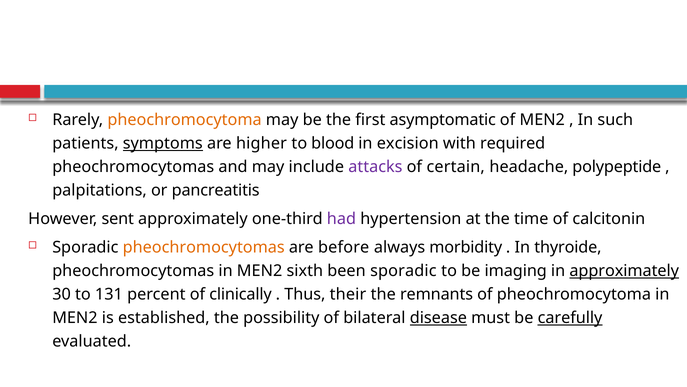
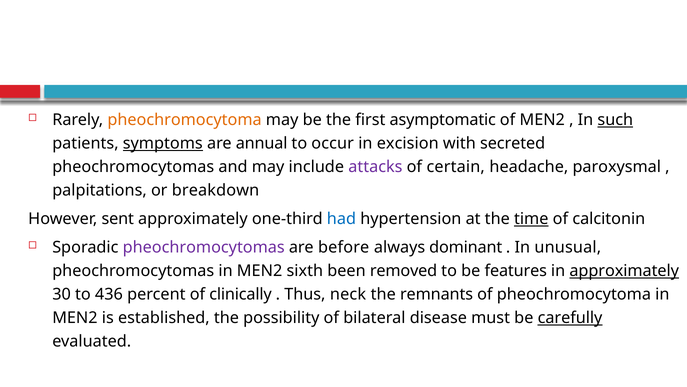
such underline: none -> present
higher: higher -> annual
blood: blood -> occur
required: required -> secreted
polypeptide: polypeptide -> paroxysmal
pancreatitis: pancreatitis -> breakdown
had colour: purple -> blue
time underline: none -> present
pheochromocytomas at (204, 247) colour: orange -> purple
morbidity: morbidity -> dominant
thyroide: thyroide -> unusual
been sporadic: sporadic -> removed
imaging: imaging -> features
131: 131 -> 436
their: their -> neck
disease underline: present -> none
